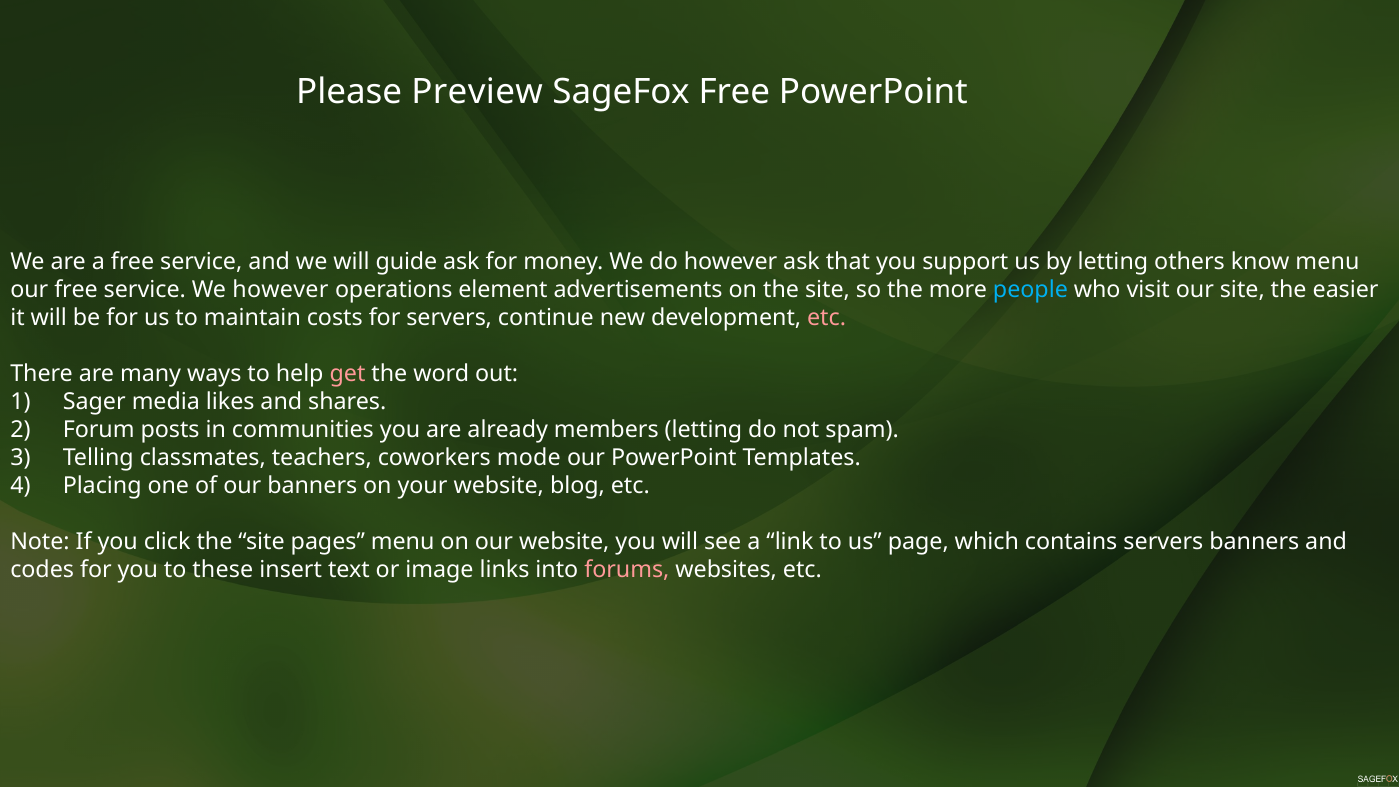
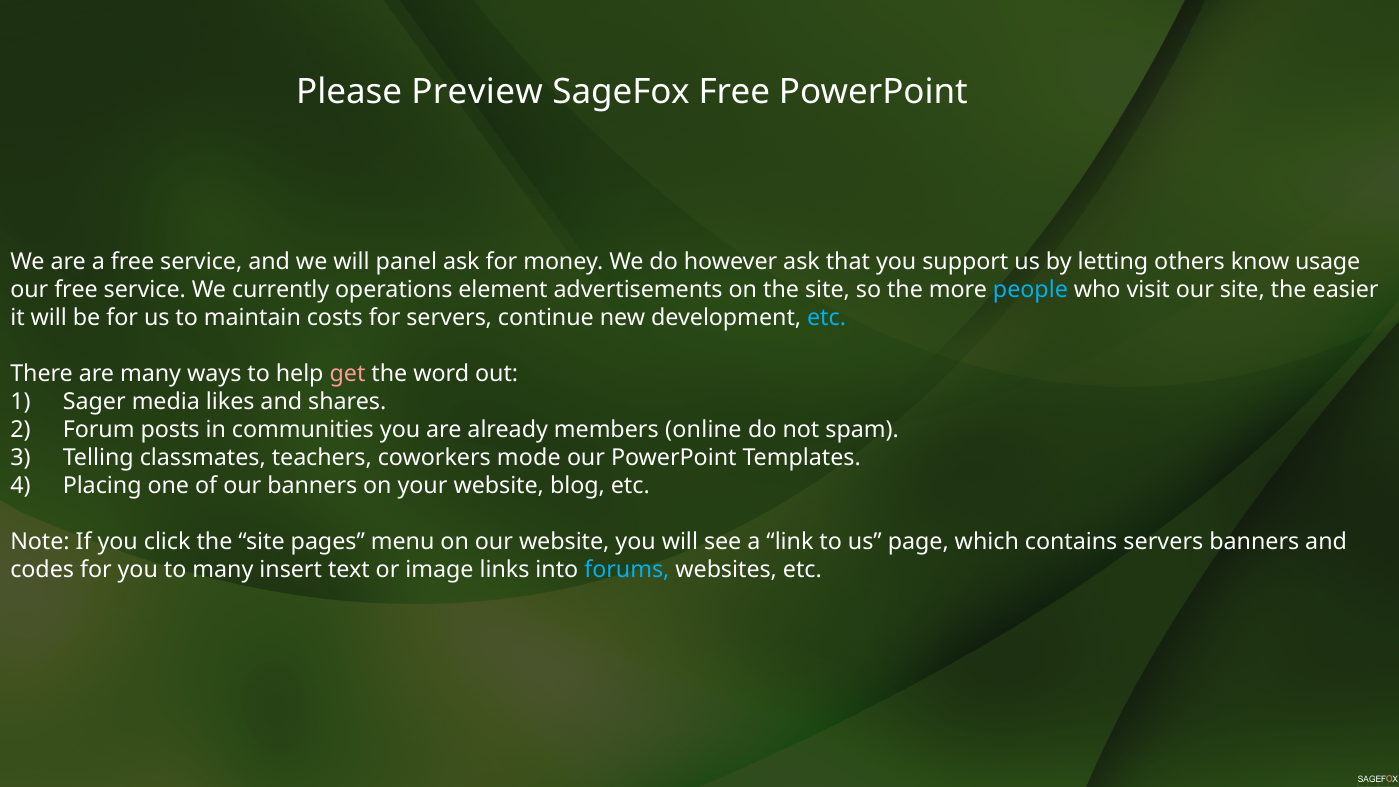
guide: guide -> panel
know menu: menu -> usage
We however: however -> currently
etc at (827, 318) colour: pink -> light blue
members letting: letting -> online
to these: these -> many
forums colour: pink -> light blue
